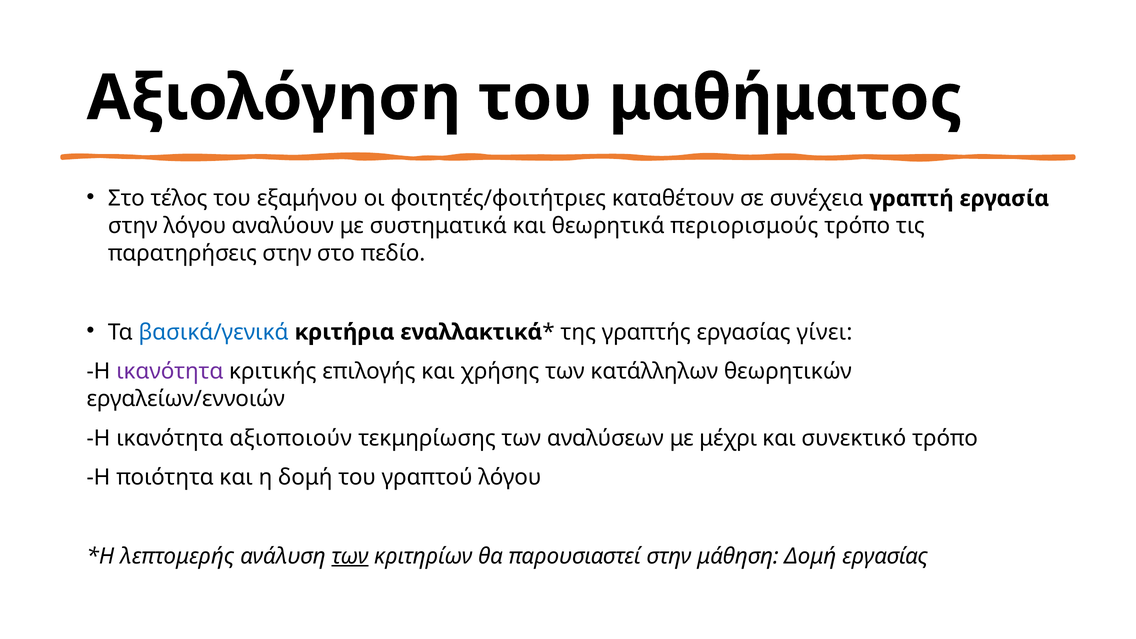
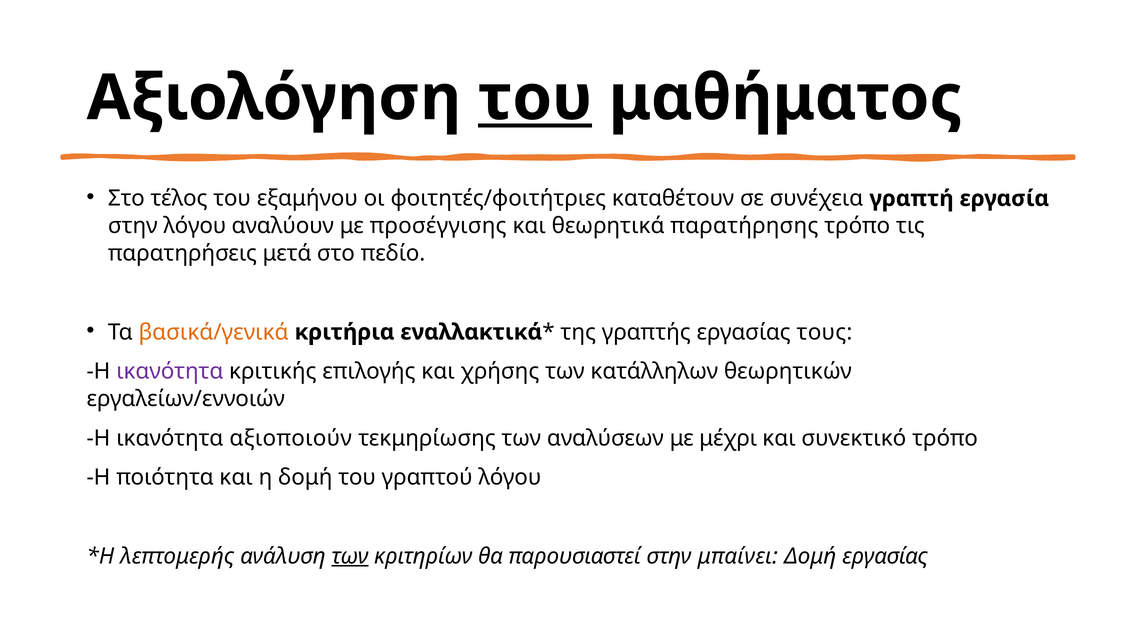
του at (535, 98) underline: none -> present
συστηματικά: συστηματικά -> προσέγγισης
περιορισμούς: περιορισμούς -> παρατήρησης
παρατηρήσεις στην: στην -> μετά
βασικά/γενικά colour: blue -> orange
γίνει: γίνει -> τους
μάθηση: μάθηση -> μπαίνει
